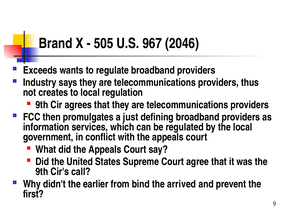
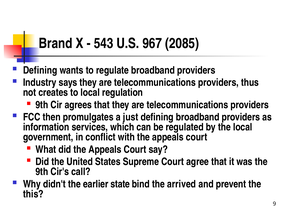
505: 505 -> 543
2046: 2046 -> 2085
Exceeds at (40, 70): Exceeds -> Defining
from: from -> state
first: first -> this
